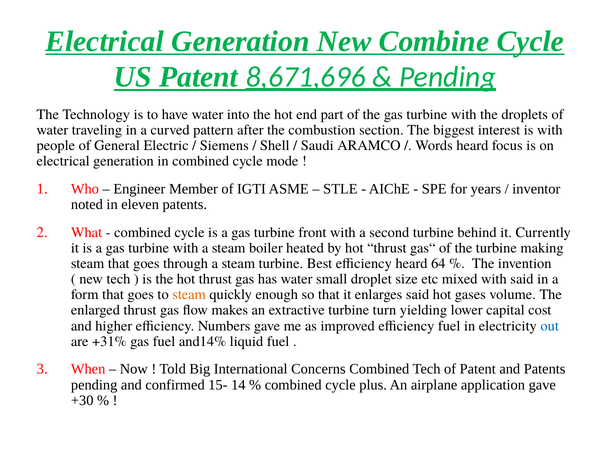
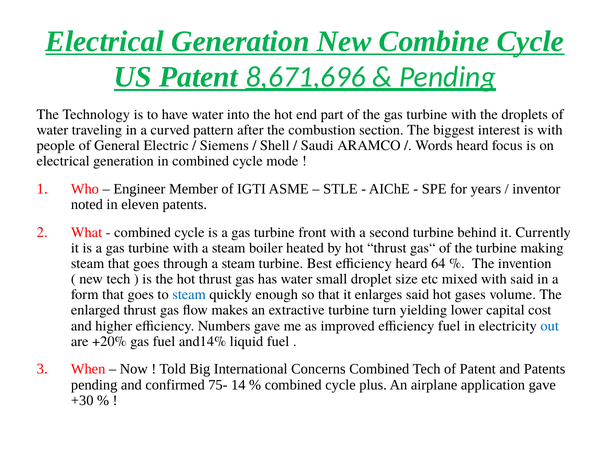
steam at (189, 294) colour: orange -> blue
+31%: +31% -> +20%
15-: 15- -> 75-
